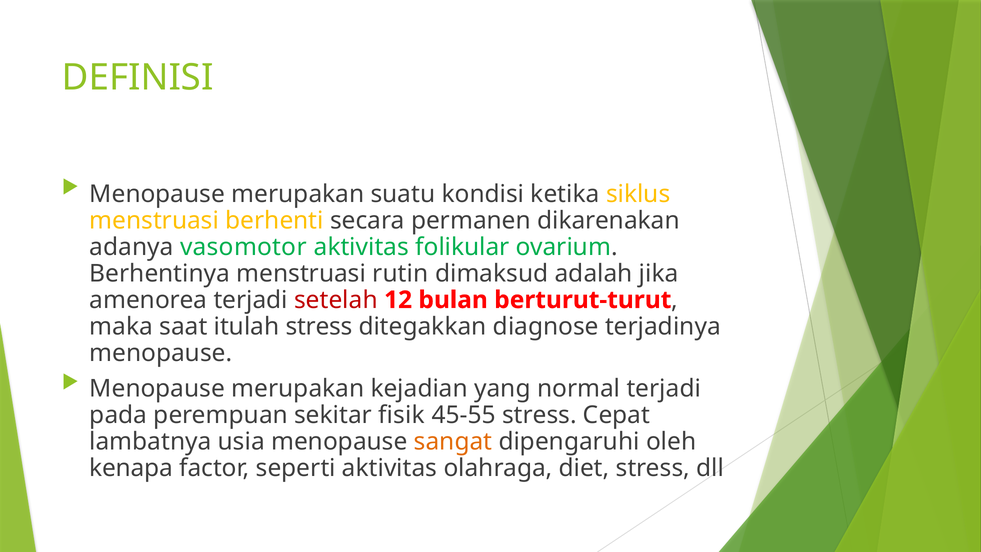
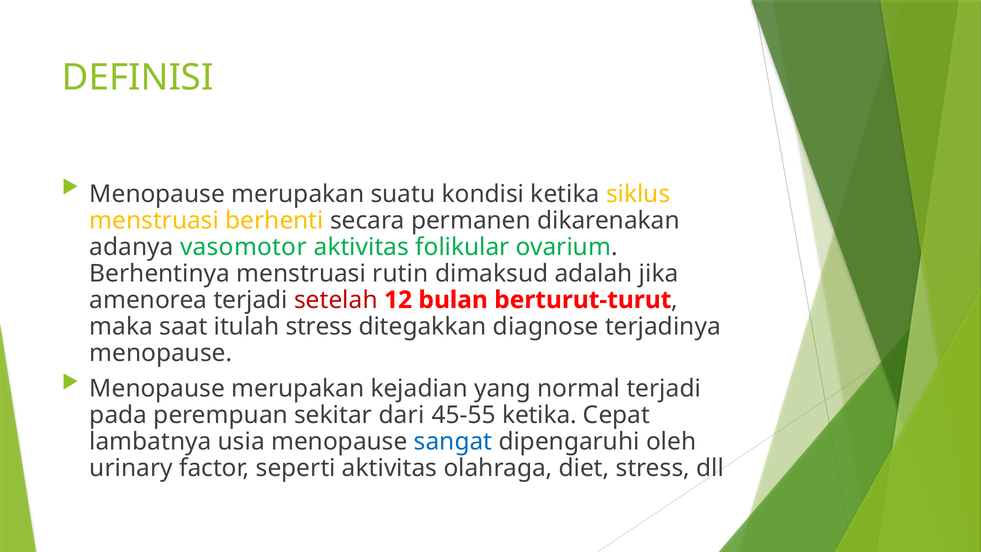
fisik: fisik -> dari
45-55 stress: stress -> ketika
sangat colour: orange -> blue
kenapa: kenapa -> urinary
